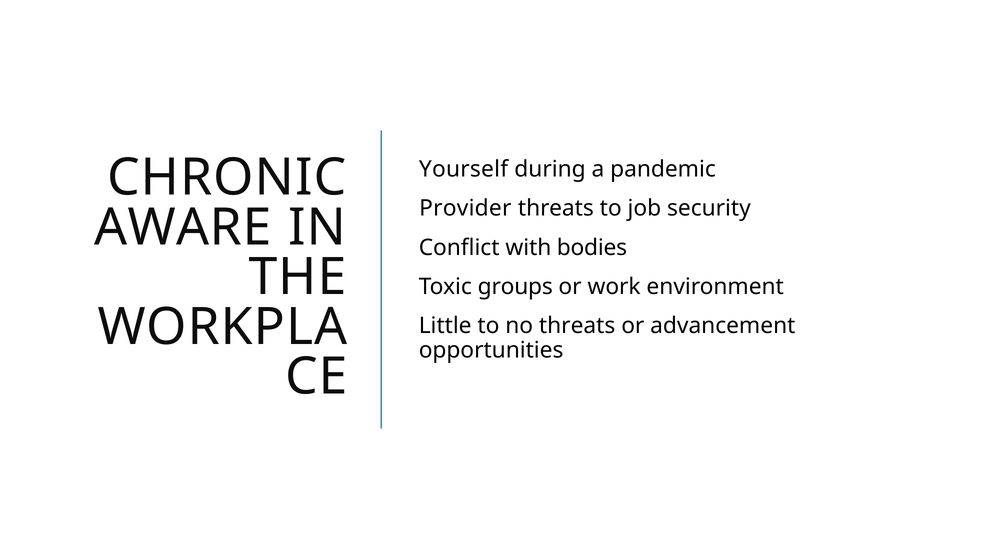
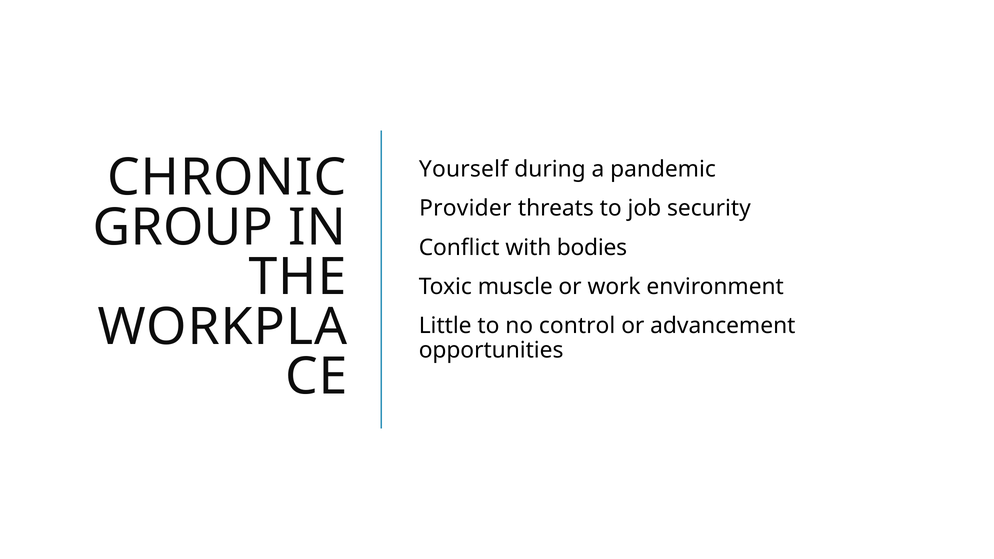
AWARE: AWARE -> GROUP
groups: groups -> muscle
no threats: threats -> control
